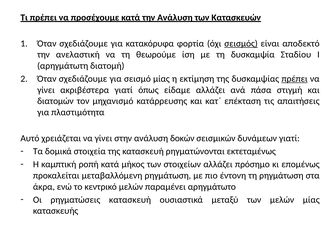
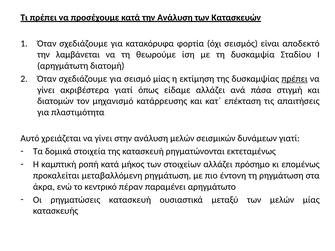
σεισμός underline: present -> none
ανελαστική: ανελαστική -> λαμβάνεται
ανάλυση δοκών: δοκών -> μελών
κεντρικό μελών: μελών -> πέραν
